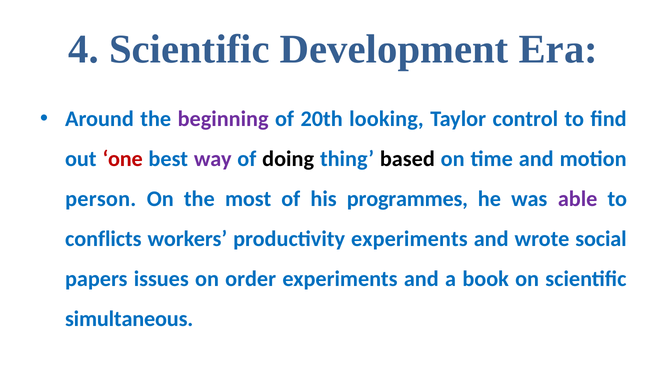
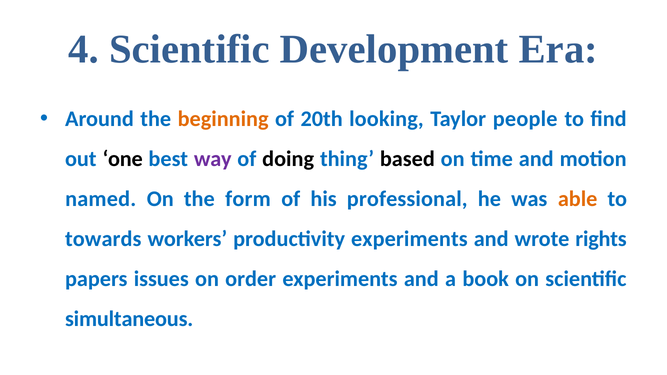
beginning colour: purple -> orange
control: control -> people
one colour: red -> black
person: person -> named
most: most -> form
programmes: programmes -> professional
able colour: purple -> orange
conflicts: conflicts -> towards
social: social -> rights
